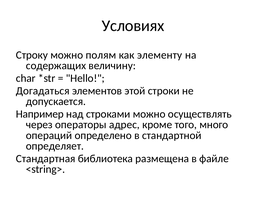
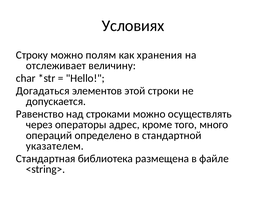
элементу: элементу -> хранения
содержащих: содержащих -> отслеживает
Например: Например -> Равенство
определяет: определяет -> указателем
